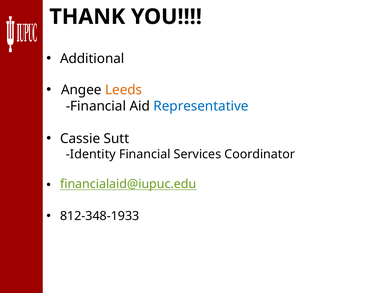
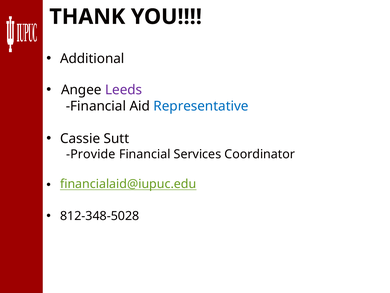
Leeds colour: orange -> purple
Identity: Identity -> Provide
812-348-1933: 812-348-1933 -> 812-348-5028
